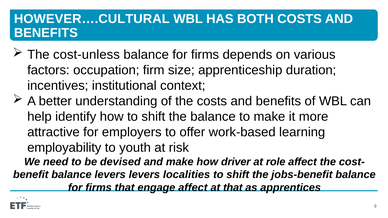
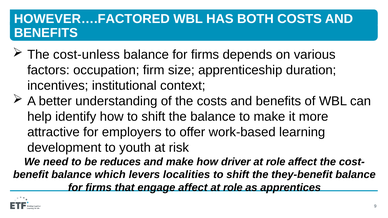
HOWEVER….CULTURAL: HOWEVER….CULTURAL -> HOWEVER….FACTORED
employability: employability -> development
devised: devised -> reduces
balance levers: levers -> which
jobs-benefit: jobs-benefit -> they-benefit
that at (233, 188): that -> role
